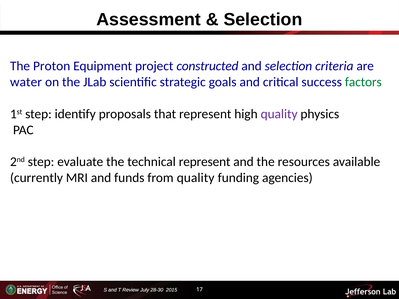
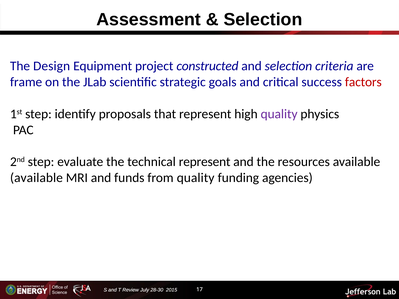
Proton: Proton -> Design
water: water -> frame
factors colour: green -> red
currently at (36, 178): currently -> available
